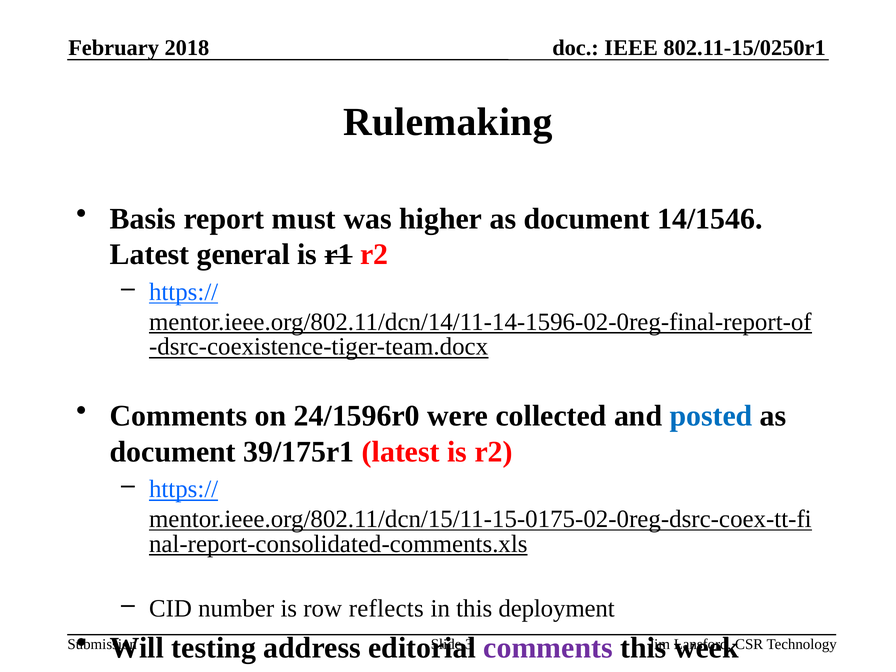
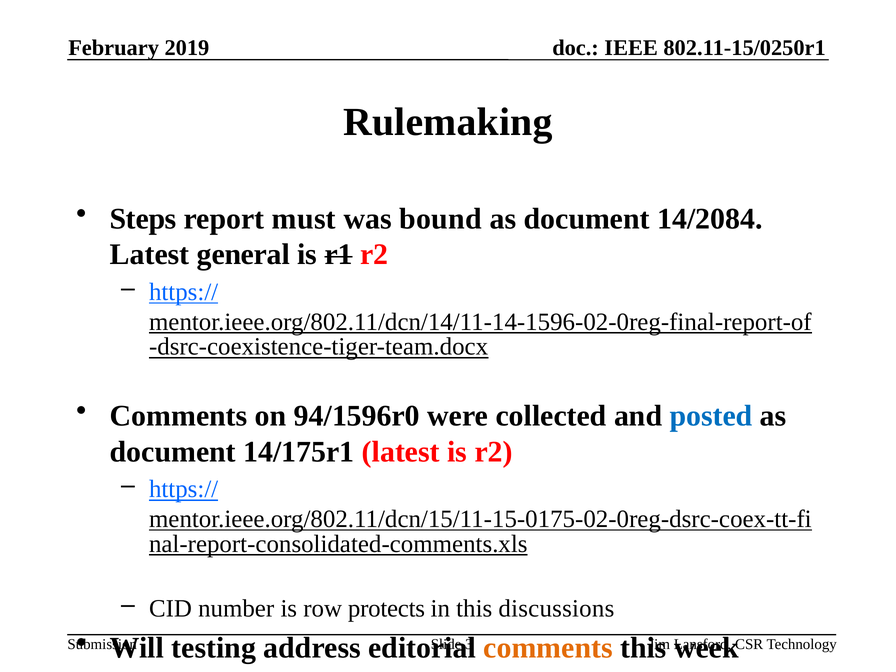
2018: 2018 -> 2019
Basis: Basis -> Steps
higher: higher -> bound
14/1546: 14/1546 -> 14/2084
24/1596r0: 24/1596r0 -> 94/1596r0
39/175r1: 39/175r1 -> 14/175r1
reflects: reflects -> protects
deployment: deployment -> discussions
comments at (548, 648) colour: purple -> orange
